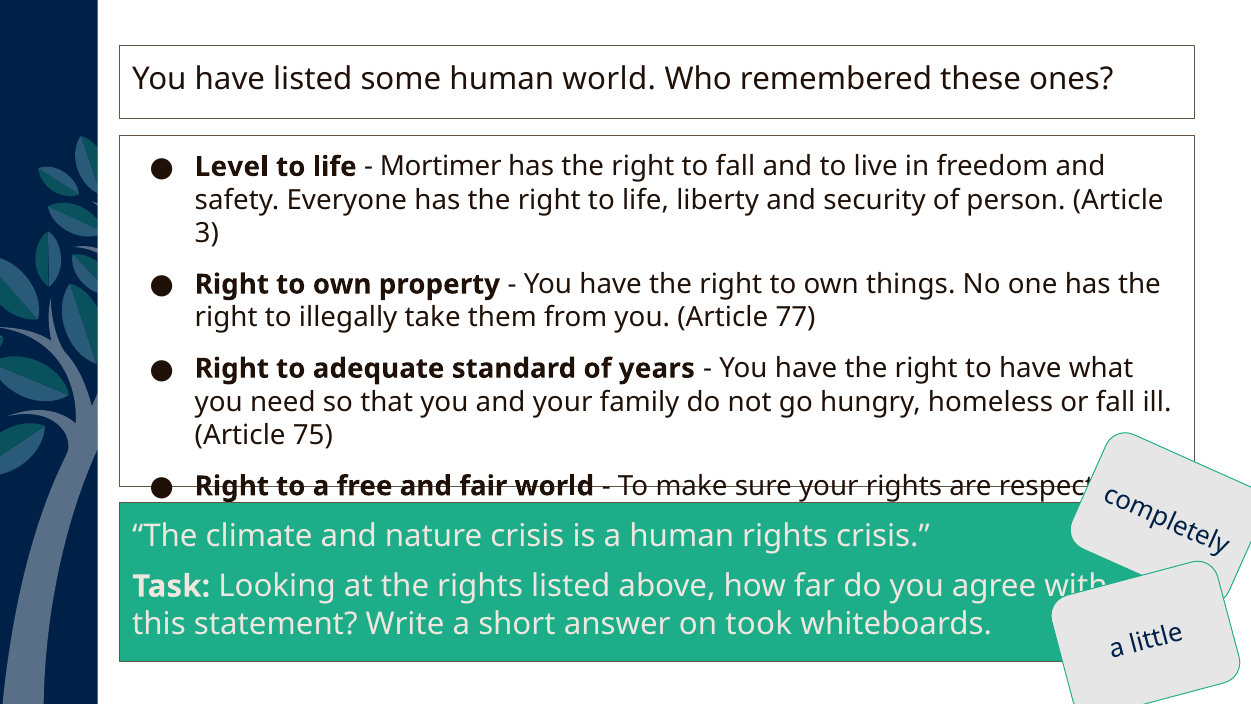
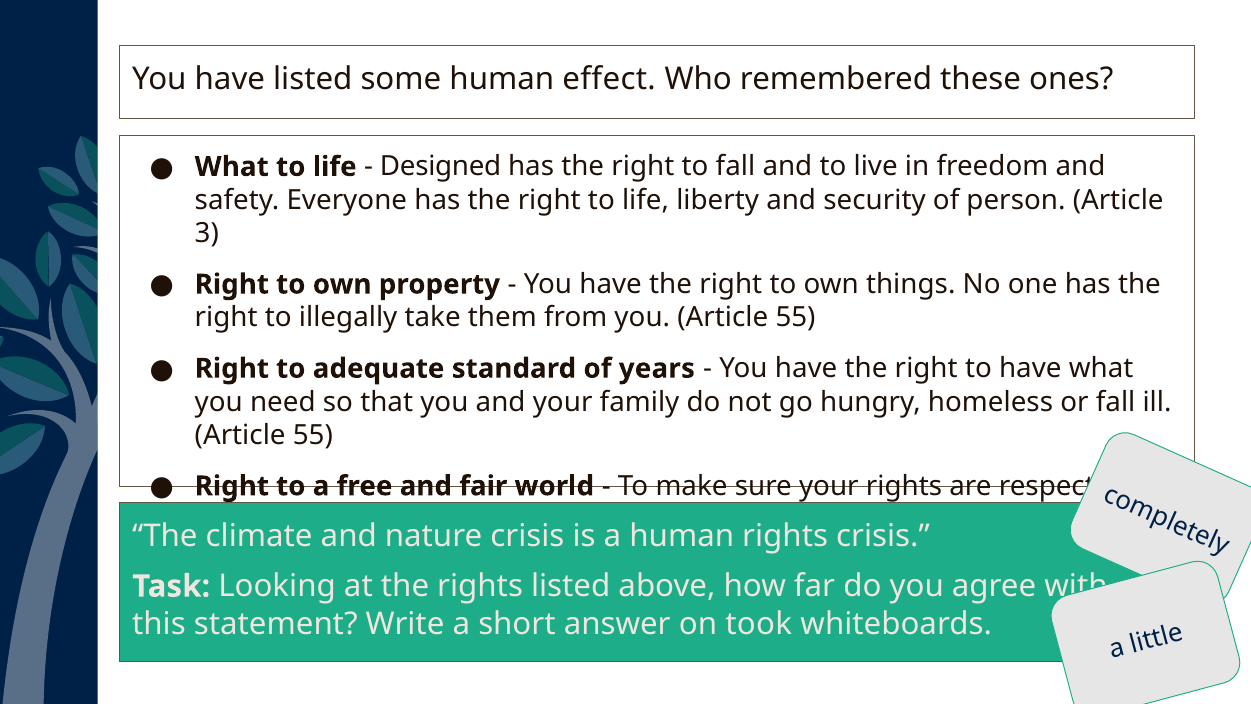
human world: world -> effect
Level at (232, 167): Level -> What
Mortimer: Mortimer -> Designed
you Article 77: 77 -> 55
75 at (313, 435): 75 -> 55
